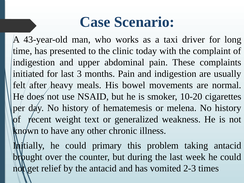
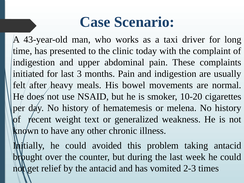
primary: primary -> avoided
